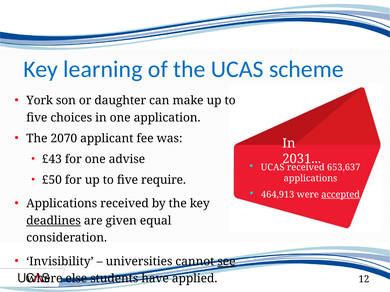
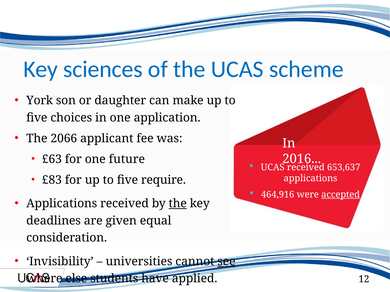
learning: learning -> sciences
2070: 2070 -> 2066
£43: £43 -> £63
advise: advise -> future
2031: 2031 -> 2016
£50: £50 -> £83
464,913: 464,913 -> 464,916
the at (178, 204) underline: none -> present
deadlines underline: present -> none
